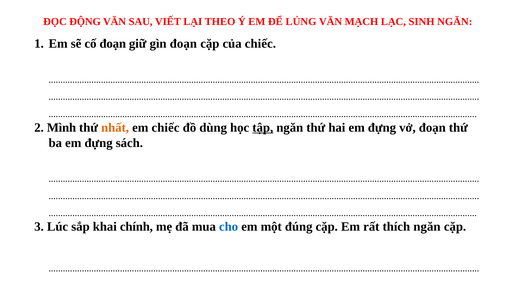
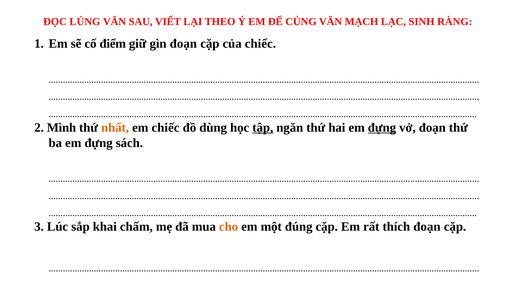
ĐỘNG: ĐỘNG -> LỦNG
LỦNG: LỦNG -> CỦNG
SINH NGĂN: NGĂN -> RÀNG
cố đoạn: đoạn -> điểm
đựng at (382, 127) underline: none -> present
chính: chính -> chấm
cho colour: blue -> orange
thích ngăn: ngăn -> đoạn
